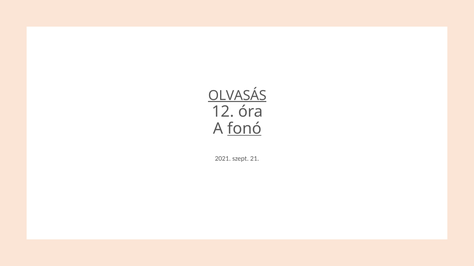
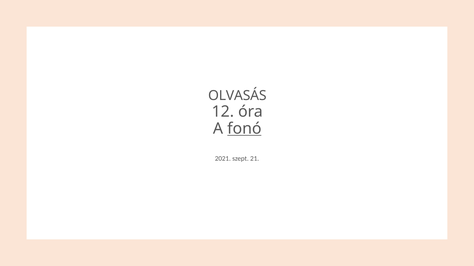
OLVASÁS underline: present -> none
